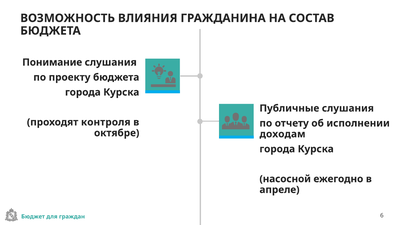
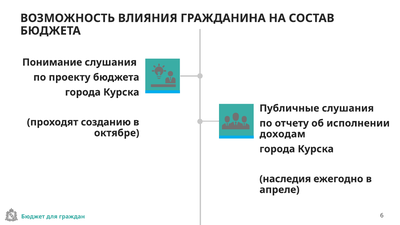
контроля: контроля -> созданию
насосной: насосной -> наследия
